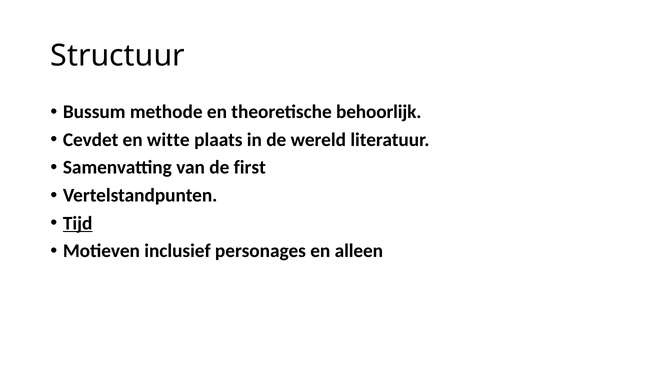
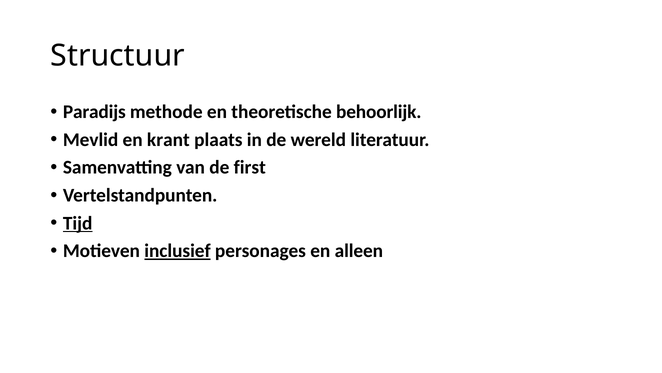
Bussum: Bussum -> Paradijs
Cevdet: Cevdet -> Mevlid
witte: witte -> krant
inclusief underline: none -> present
